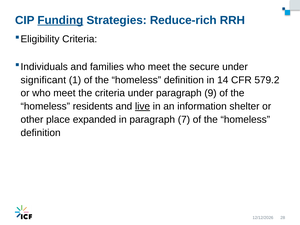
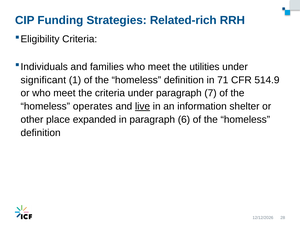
Funding underline: present -> none
Reduce-rich: Reduce-rich -> Related-rich
secure: secure -> utilities
14: 14 -> 71
579.2: 579.2 -> 514.9
9: 9 -> 7
residents: residents -> operates
7: 7 -> 6
